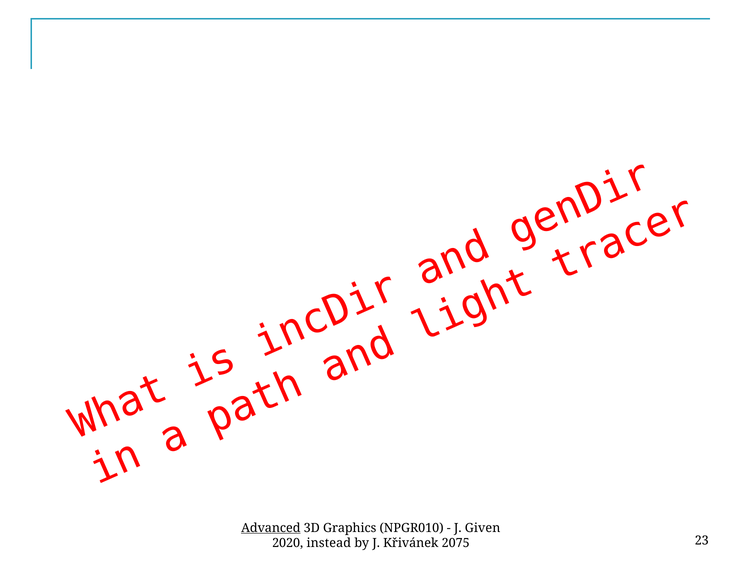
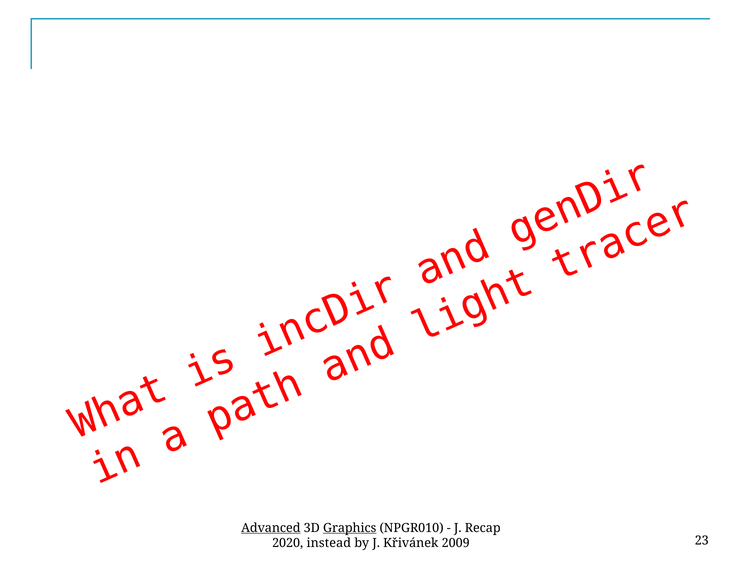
Graphics underline: none -> present
Given: Given -> Recap
2075: 2075 -> 2009
